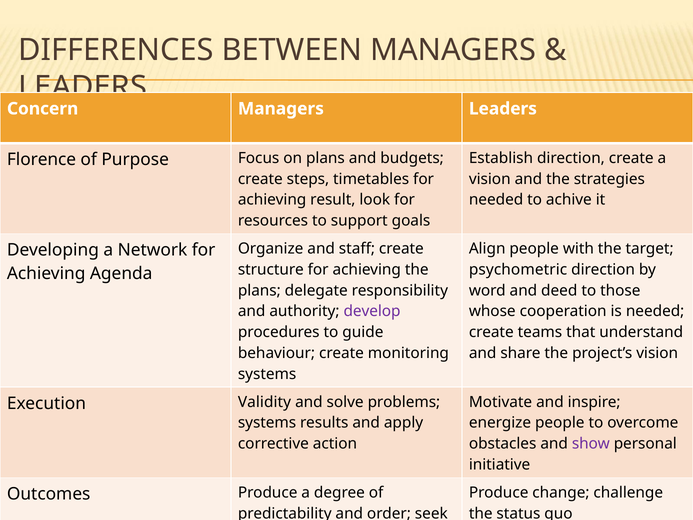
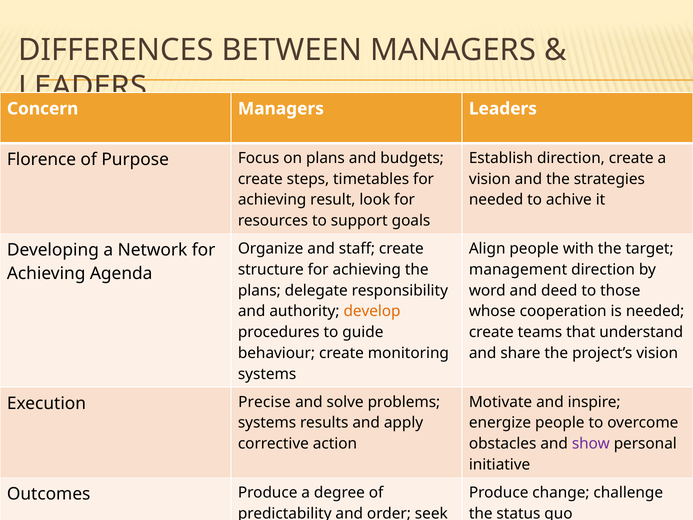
psychometric: psychometric -> management
develop colour: purple -> orange
Validity: Validity -> Precise
